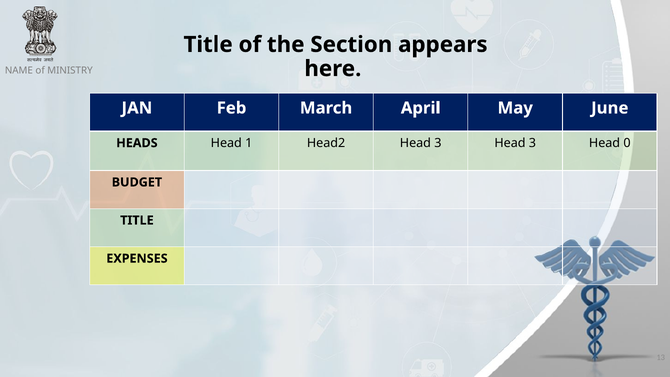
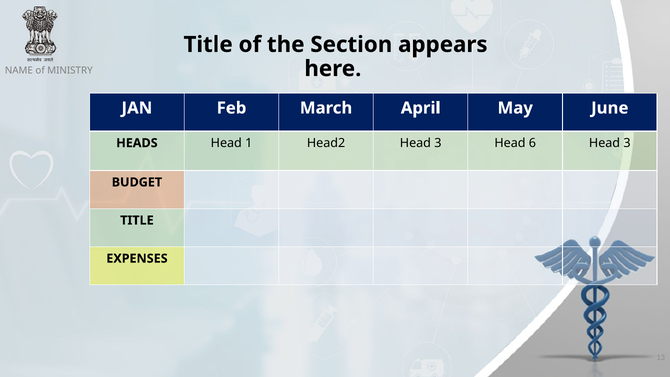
3 Head 3: 3 -> 6
0 at (627, 143): 0 -> 3
